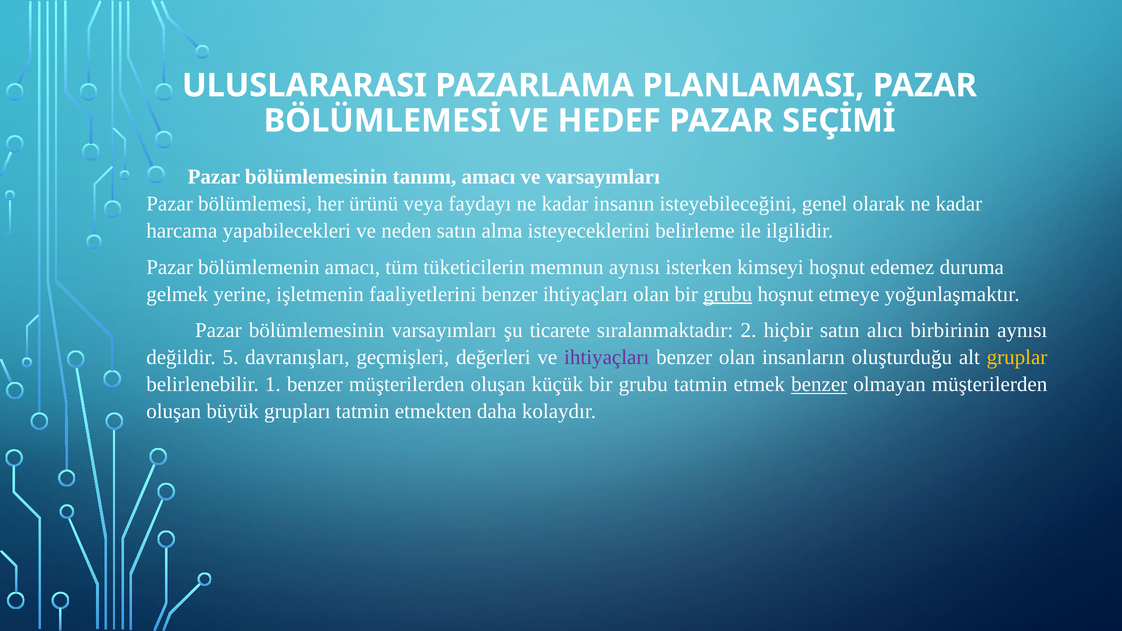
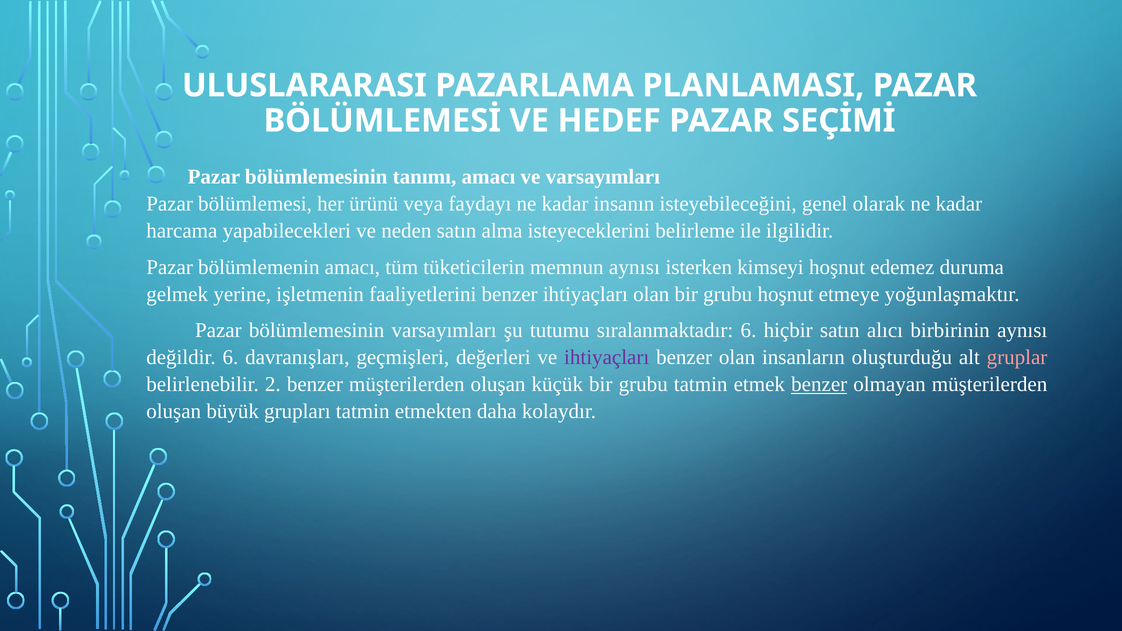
grubu at (728, 294) underline: present -> none
ticarete: ticarete -> tutumu
sıralanmaktadır 2: 2 -> 6
değildir 5: 5 -> 6
gruplar colour: yellow -> pink
1: 1 -> 2
